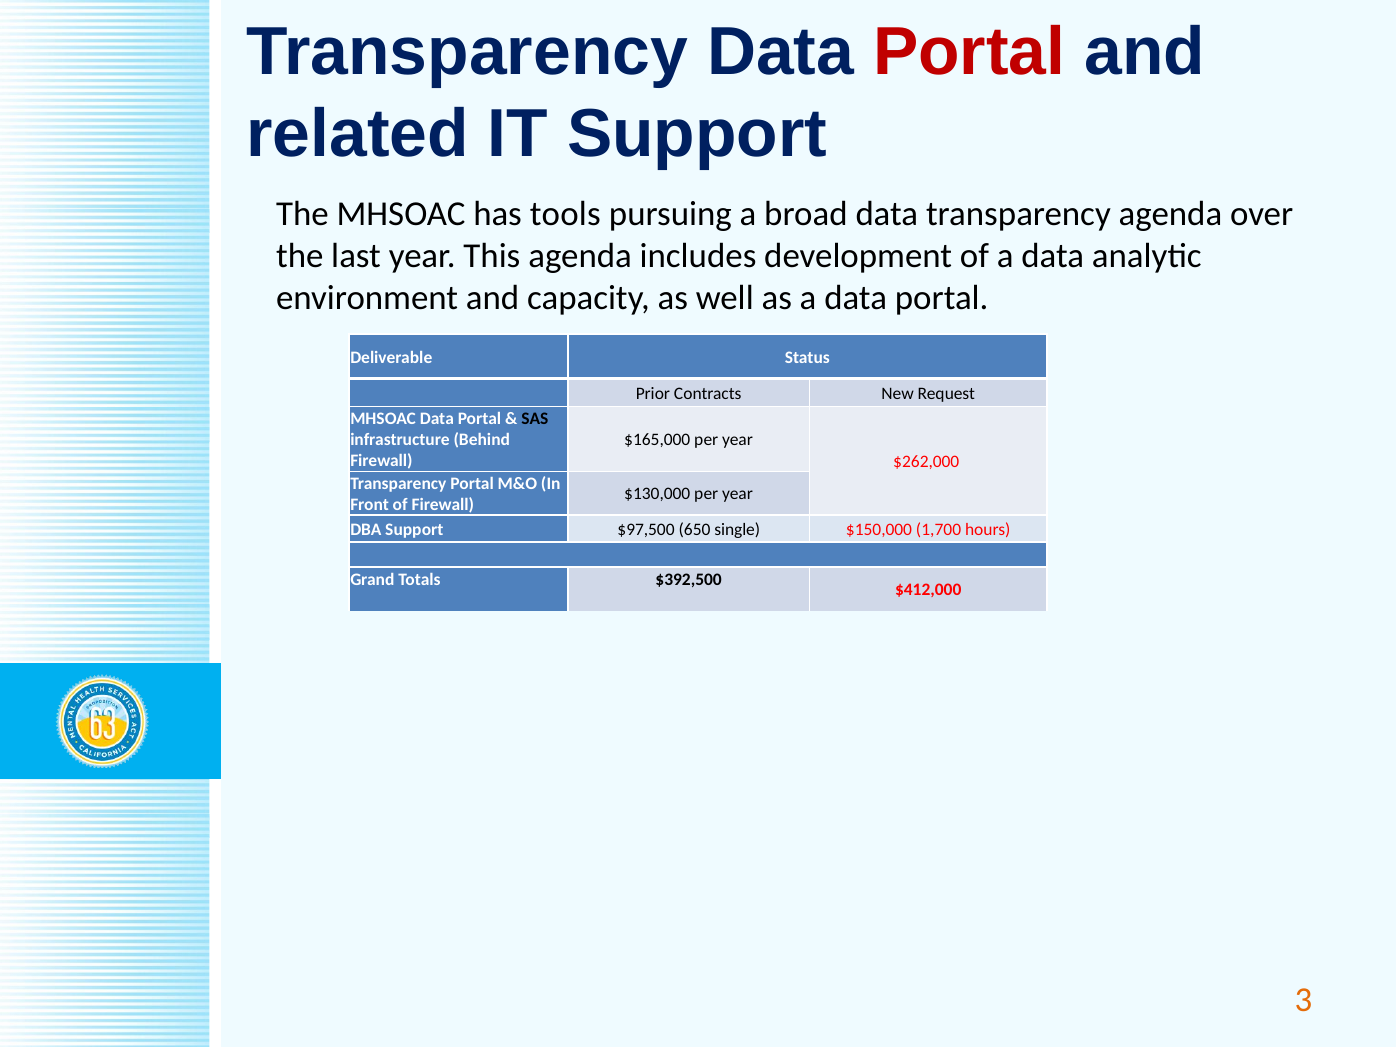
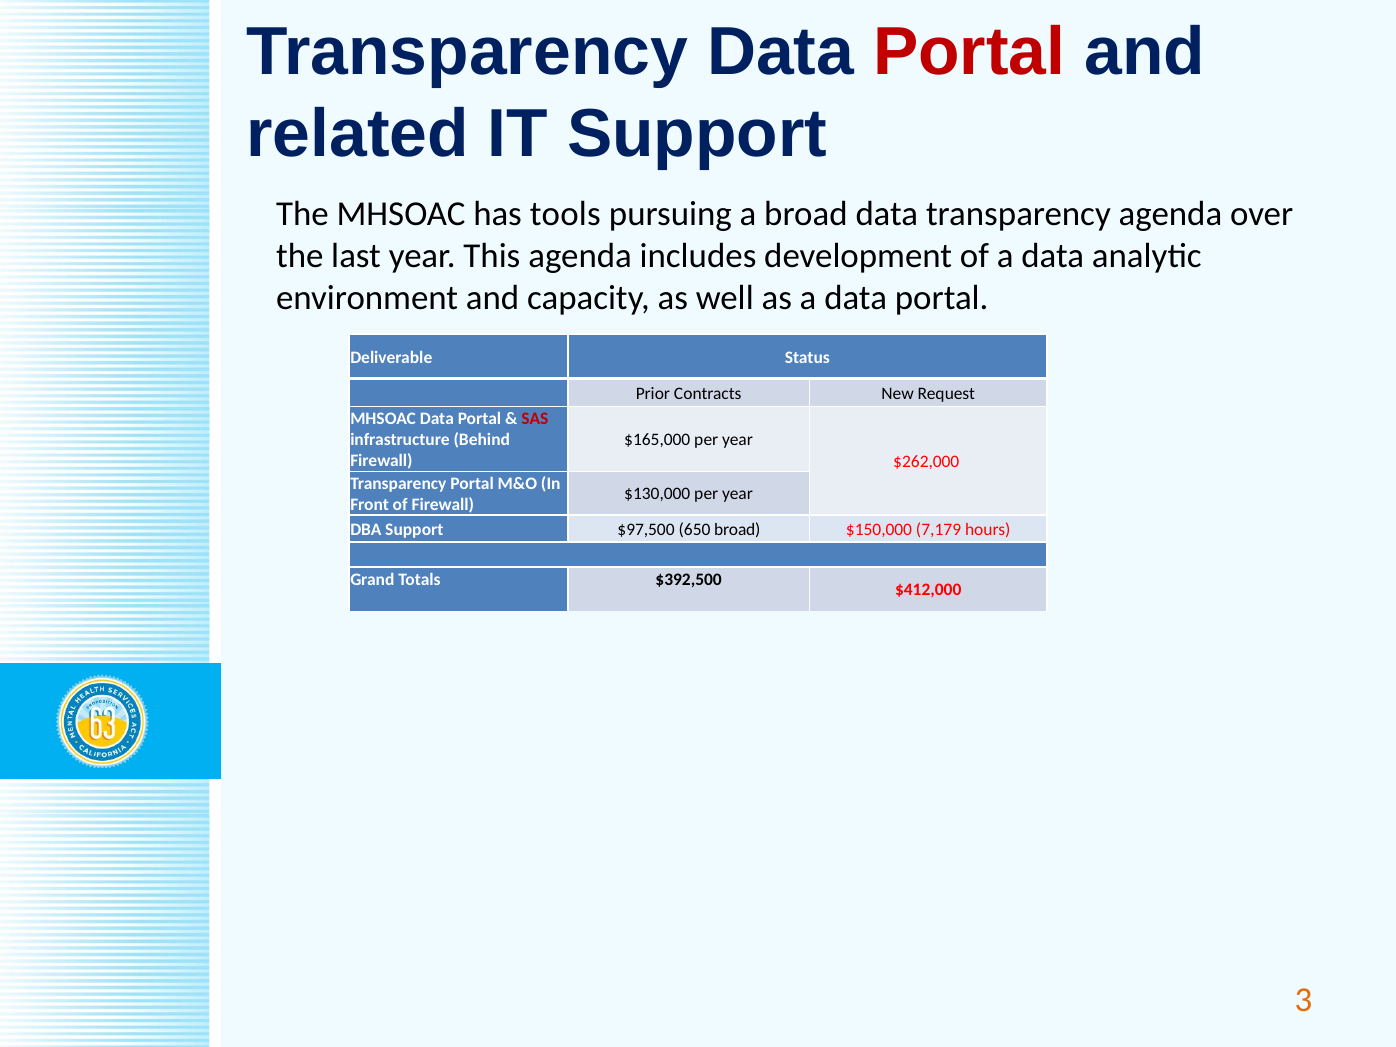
SAS colour: black -> red
650 single: single -> broad
1,700: 1,700 -> 7,179
